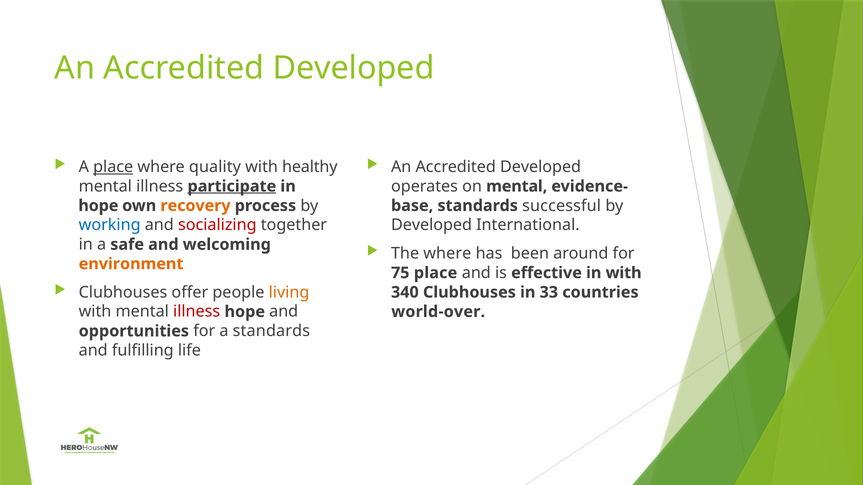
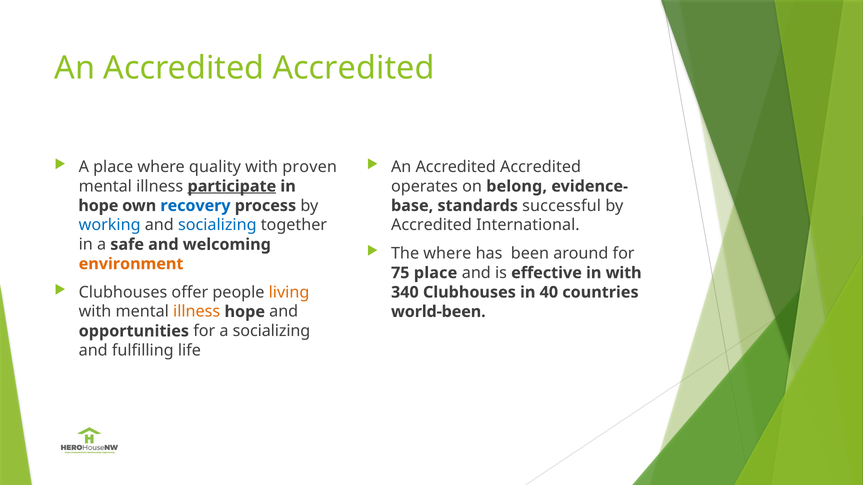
Developed at (354, 68): Developed -> Accredited
place at (113, 167) underline: present -> none
healthy: healthy -> proven
Developed at (541, 167): Developed -> Accredited
on mental: mental -> belong
recovery colour: orange -> blue
socializing at (217, 225) colour: red -> blue
Developed at (432, 225): Developed -> Accredited
33: 33 -> 40
illness at (197, 312) colour: red -> orange
world-over: world-over -> world-been
a standards: standards -> socializing
